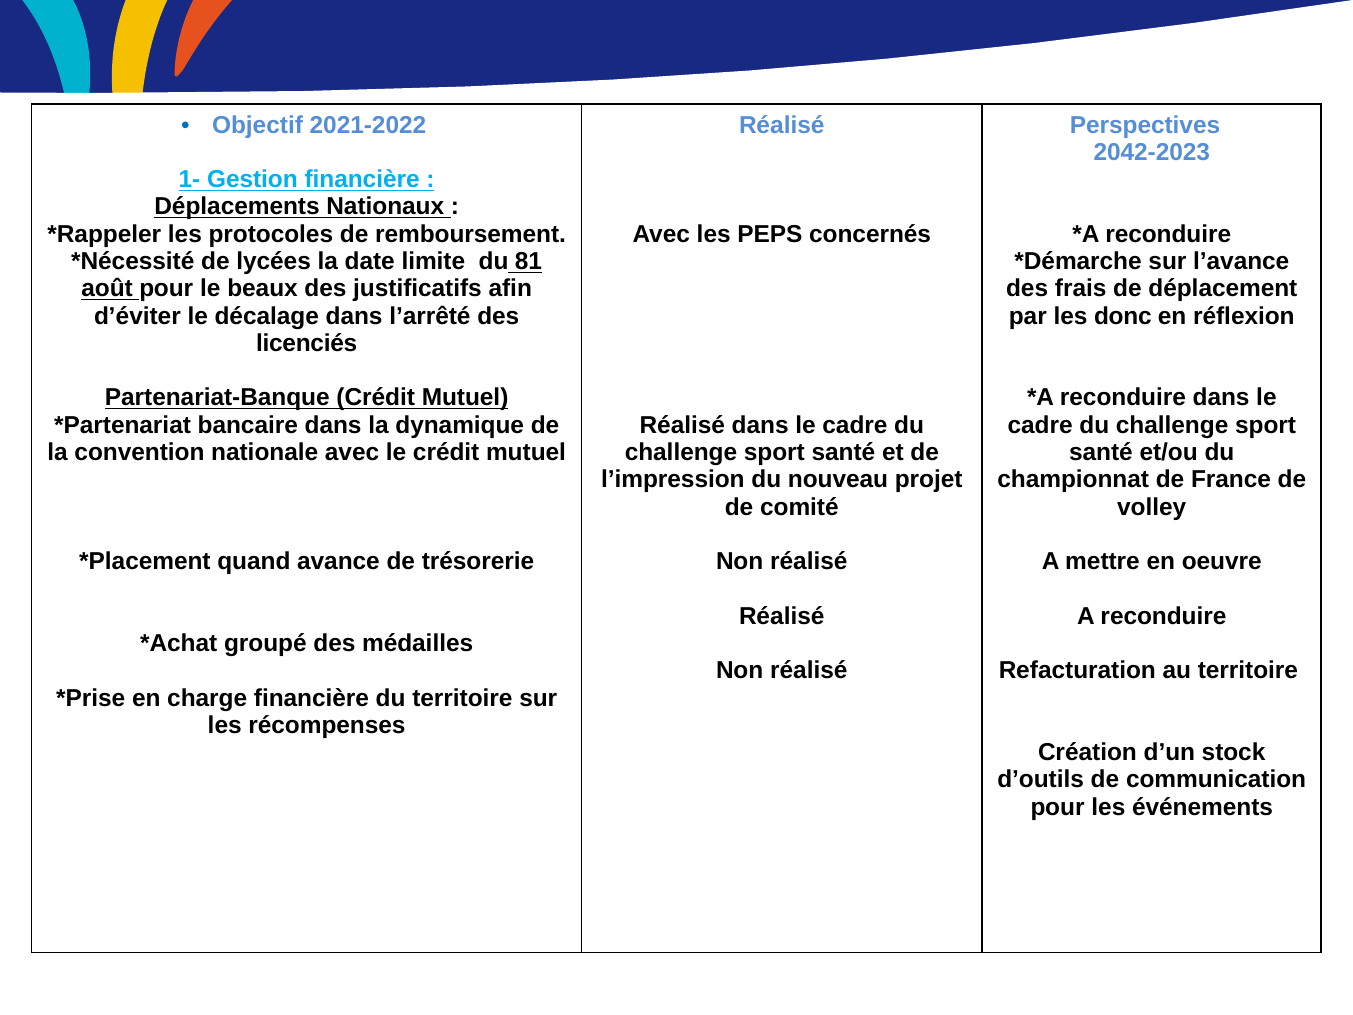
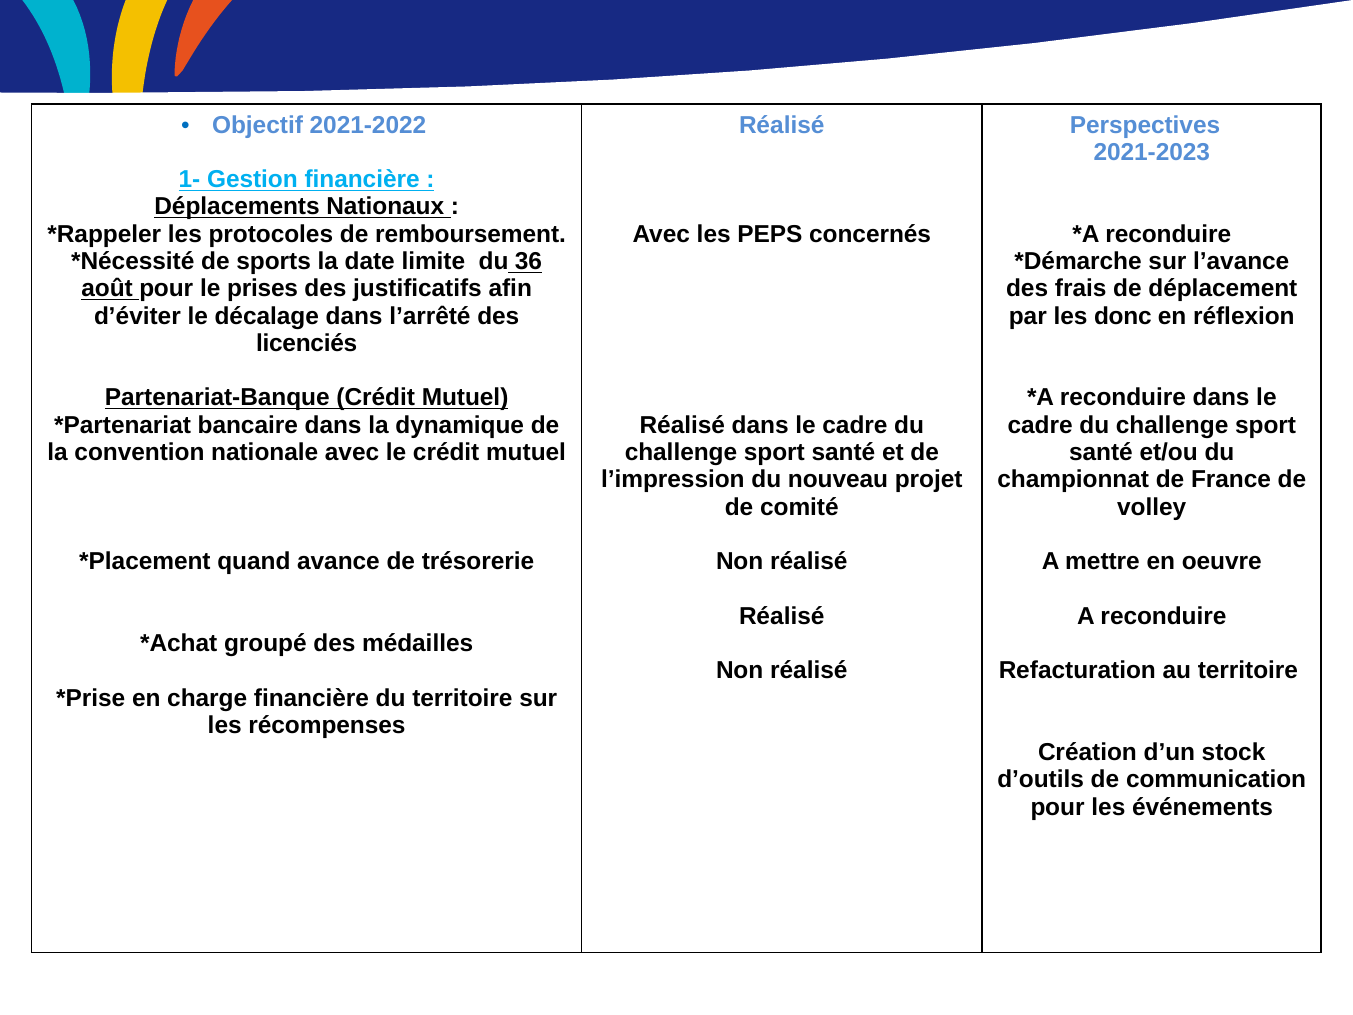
2042-2023: 2042-2023 -> 2021-2023
lycées: lycées -> sports
81: 81 -> 36
beaux: beaux -> prises
